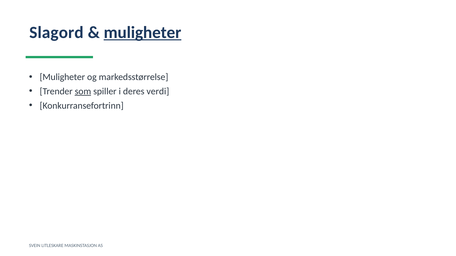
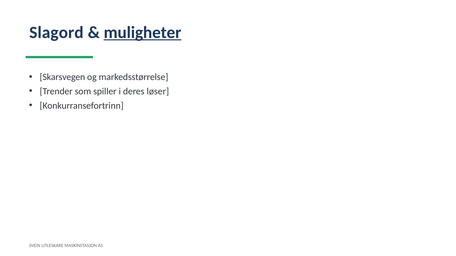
Muligheter at (62, 77): Muligheter -> Skarsvegen
som underline: present -> none
verdi: verdi -> løser
